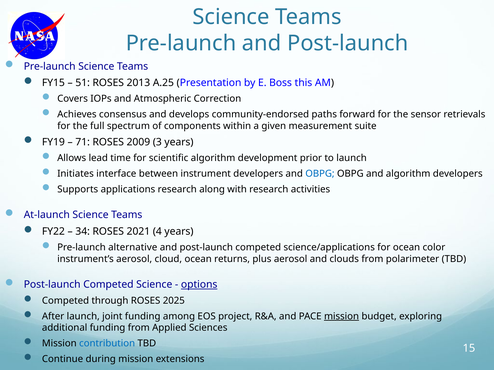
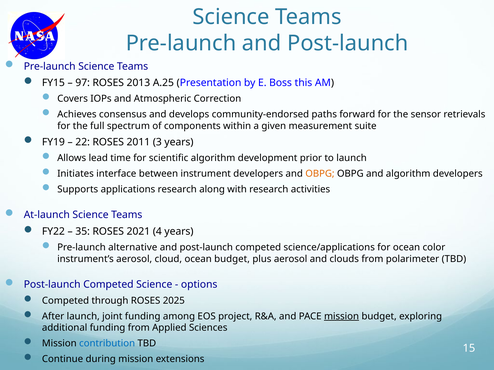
51: 51 -> 97
71: 71 -> 22
2009: 2009 -> 2011
OBPG at (320, 174) colour: blue -> orange
34: 34 -> 35
ocean returns: returns -> budget
options underline: present -> none
